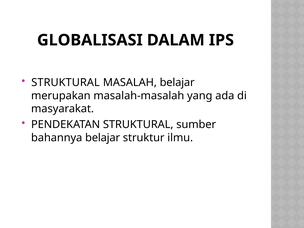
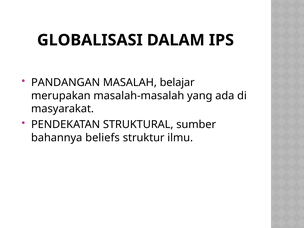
STRUKTURAL at (66, 82): STRUKTURAL -> PANDANGAN
bahannya belajar: belajar -> beliefs
